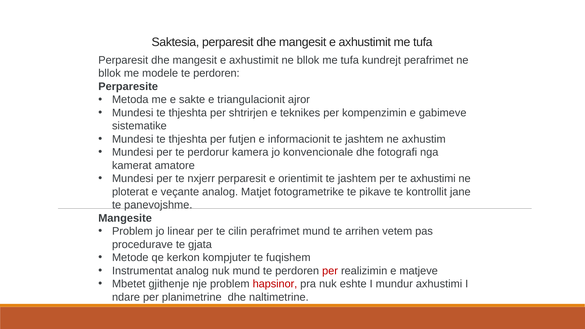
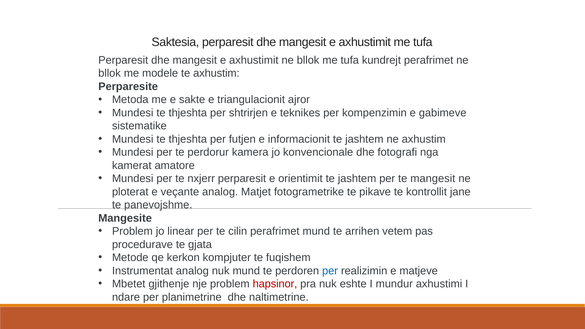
modele te perdoren: perdoren -> axhustim
te axhustimi: axhustimi -> mangesit
per at (330, 271) colour: red -> blue
